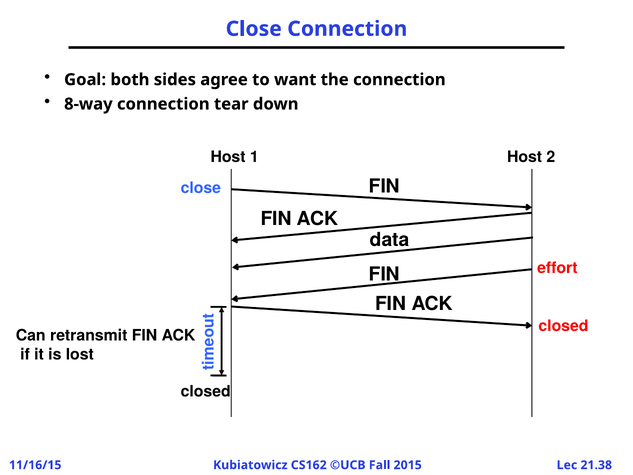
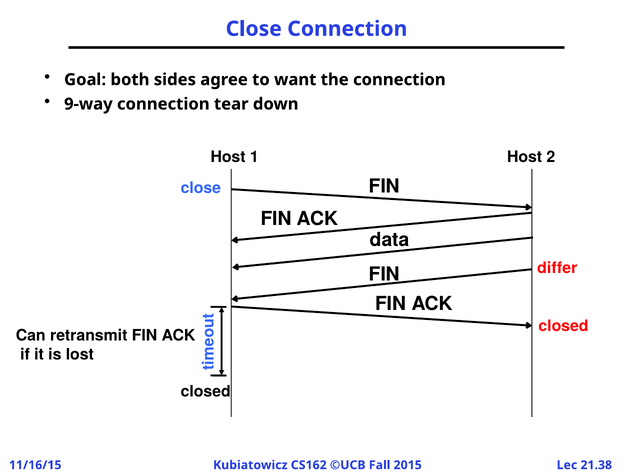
8-way: 8-way -> 9-way
effort: effort -> differ
